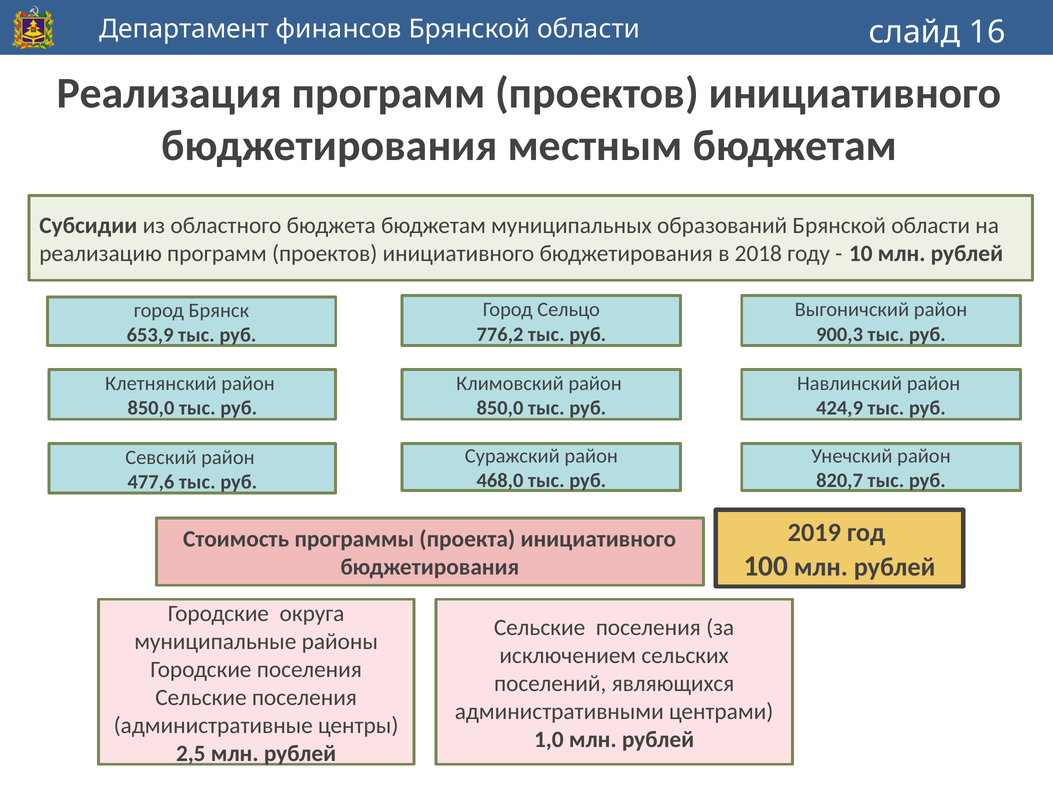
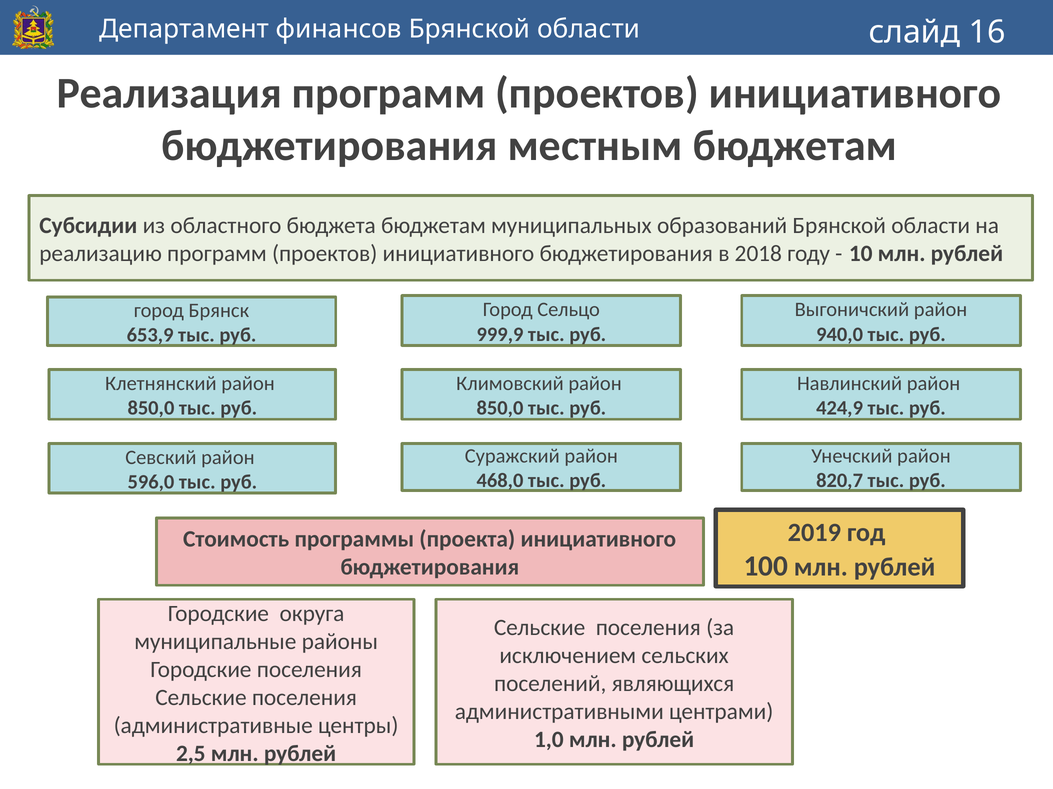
776,2: 776,2 -> 999,9
900,3: 900,3 -> 940,0
477,6: 477,6 -> 596,0
